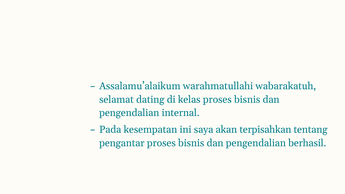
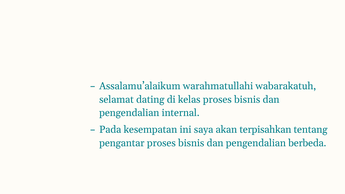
berhasil: berhasil -> berbeda
